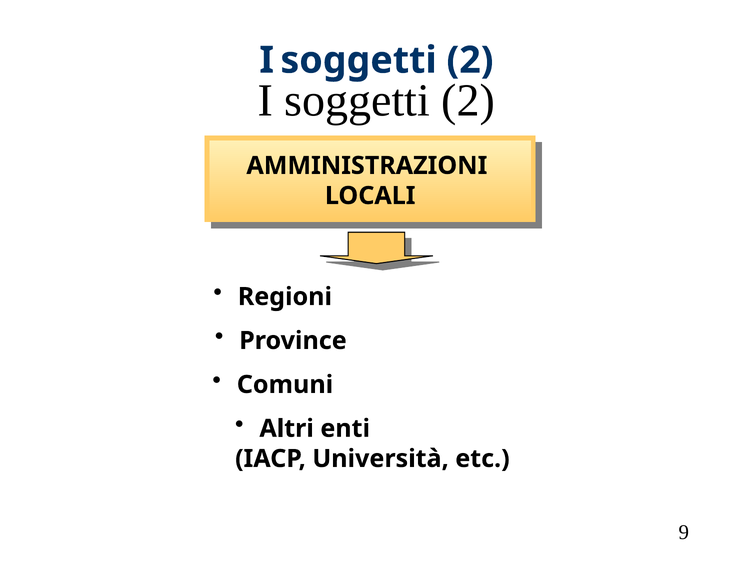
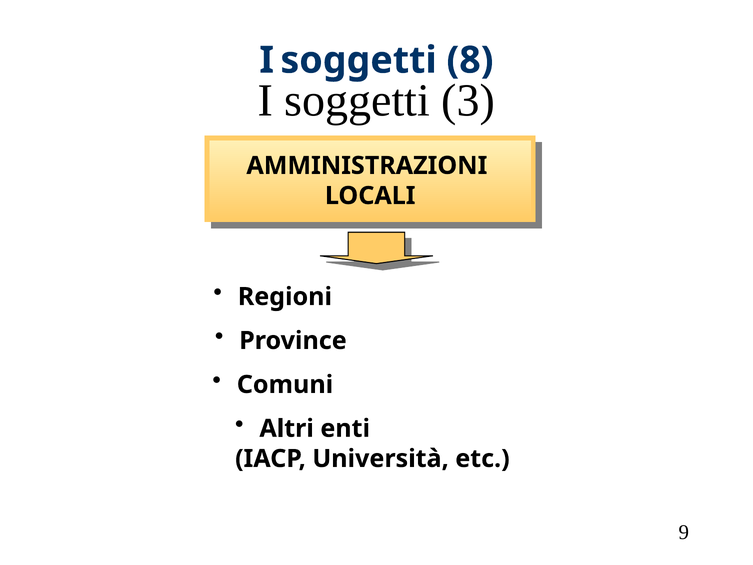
2 at (470, 60): 2 -> 8
2 at (468, 100): 2 -> 3
